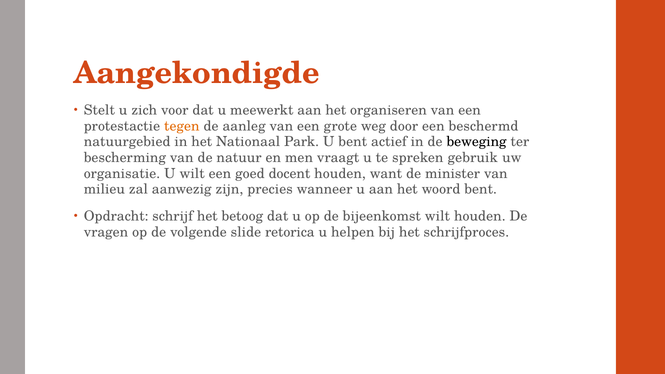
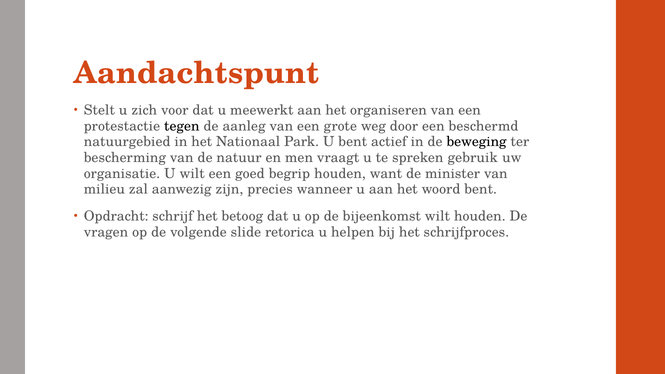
Aangekondigde: Aangekondigde -> Aandachtspunt
tegen colour: orange -> black
docent: docent -> begrip
